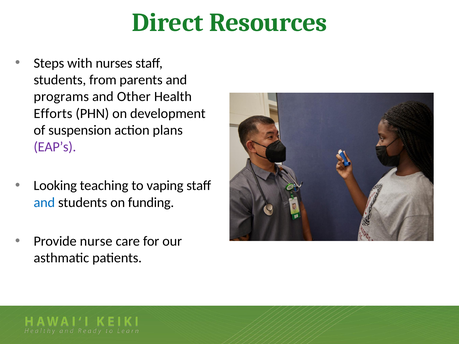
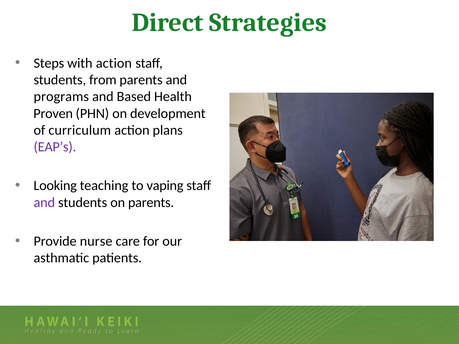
Resources: Resources -> Strategies
with nurses: nurses -> action
Other: Other -> Based
Efforts: Efforts -> Proven
suspension: suspension -> curriculum
and at (44, 203) colour: blue -> purple
on funding: funding -> parents
